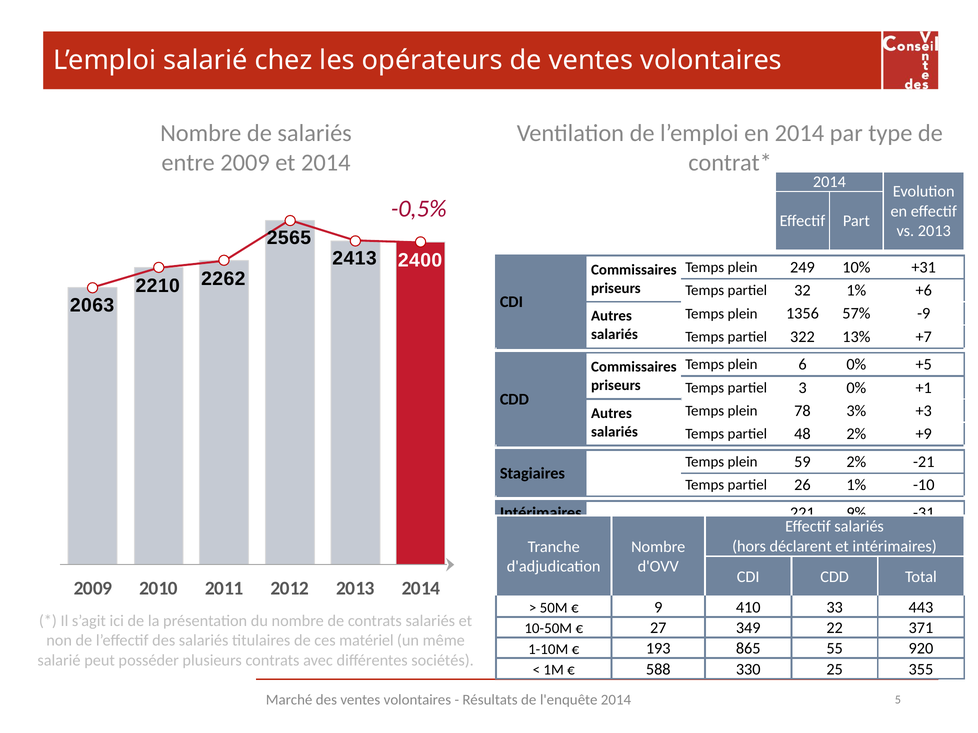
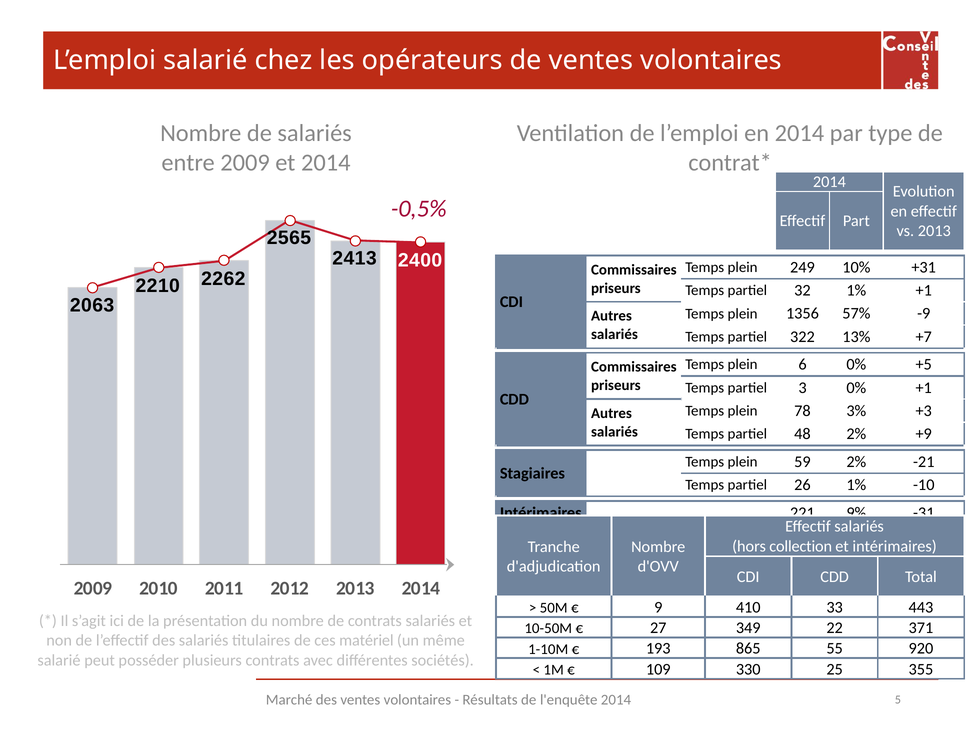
1% +6: +6 -> +1
déclarent: déclarent -> collection
588: 588 -> 109
